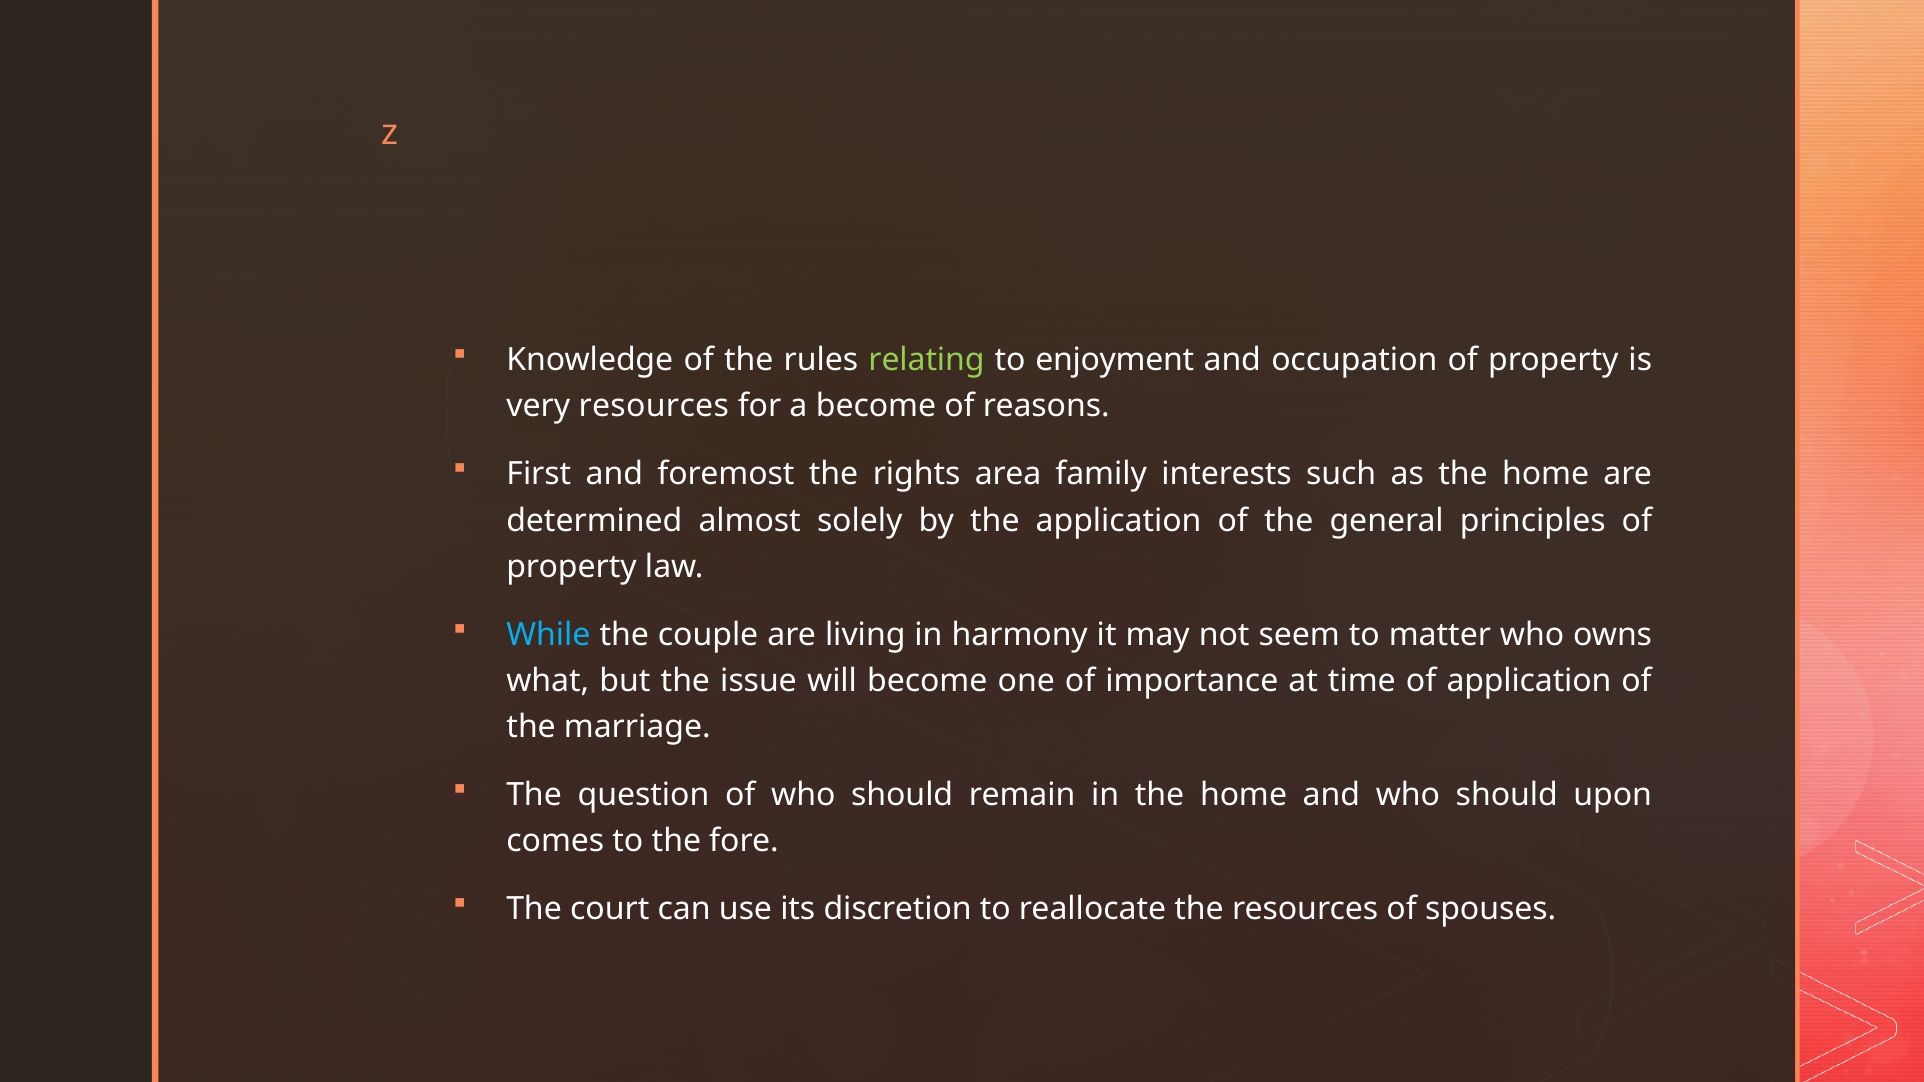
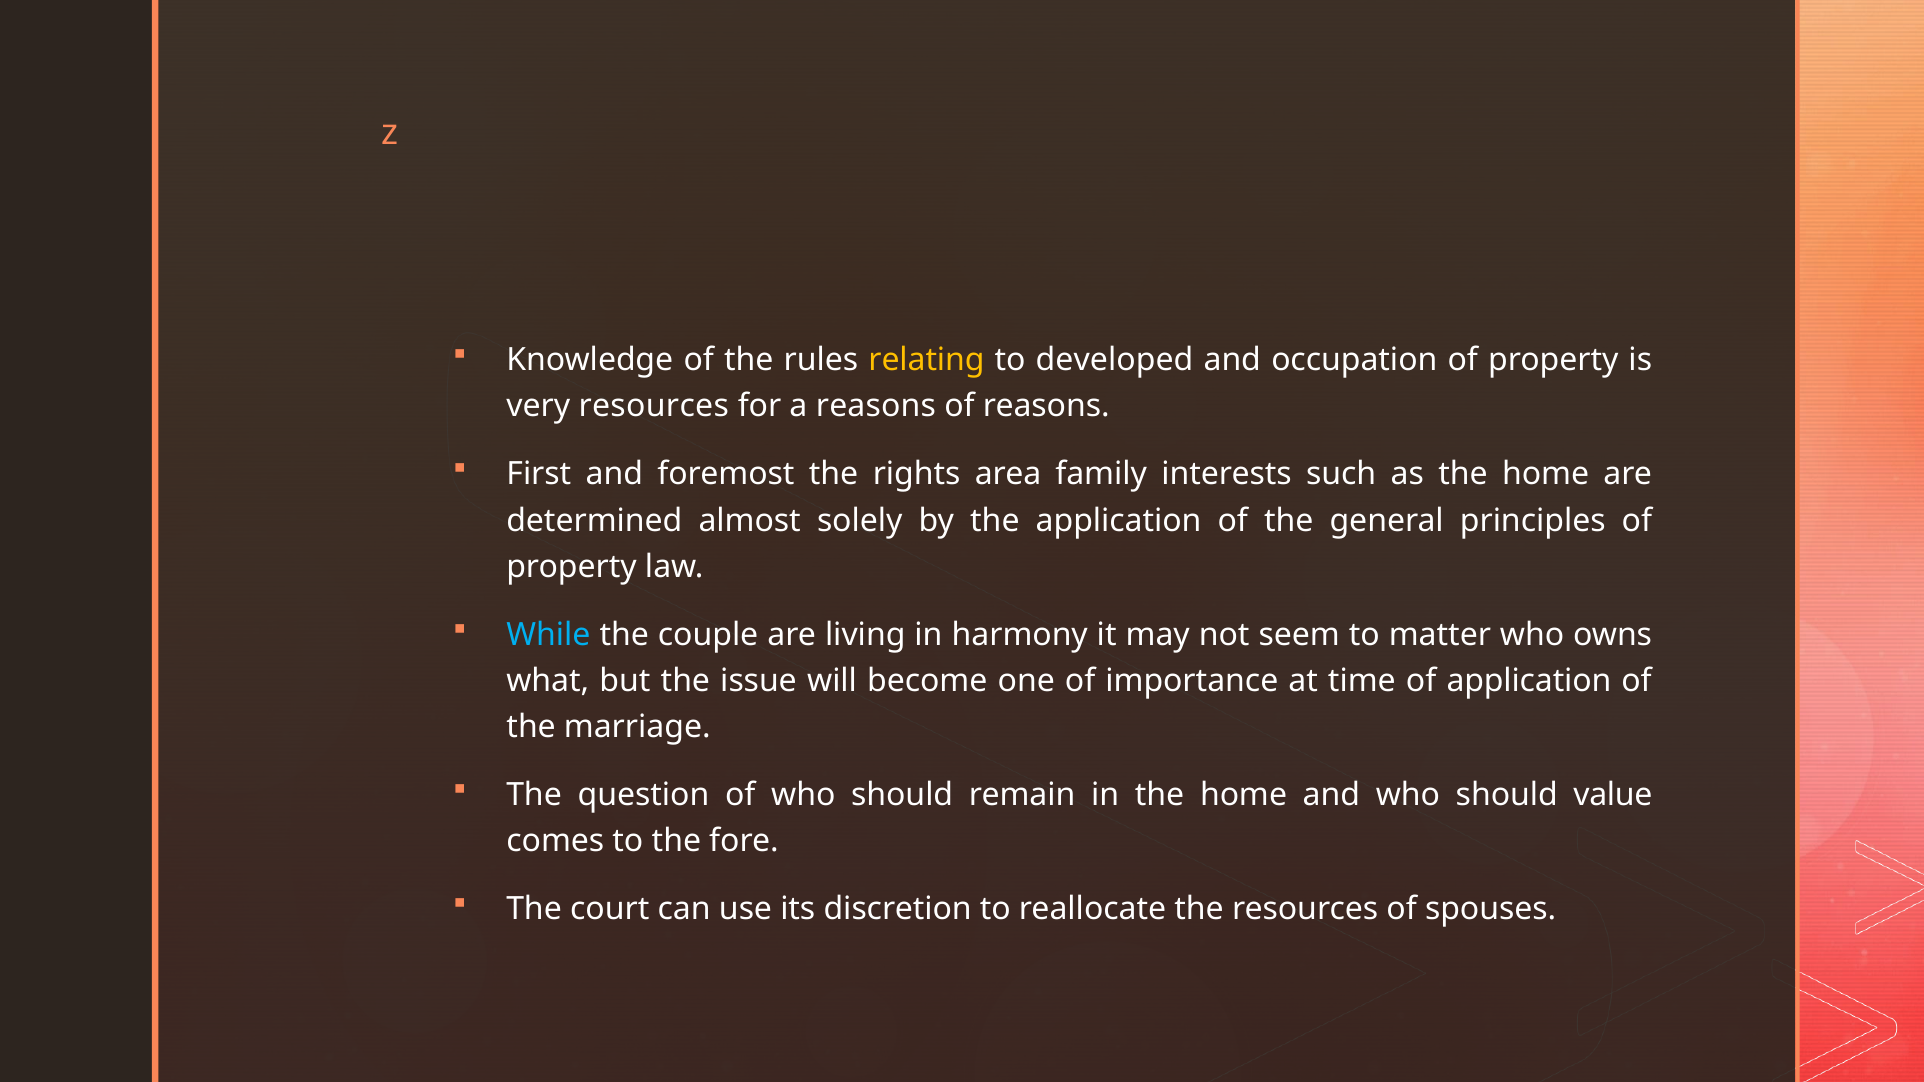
relating colour: light green -> yellow
enjoyment: enjoyment -> developed
a become: become -> reasons
upon: upon -> value
